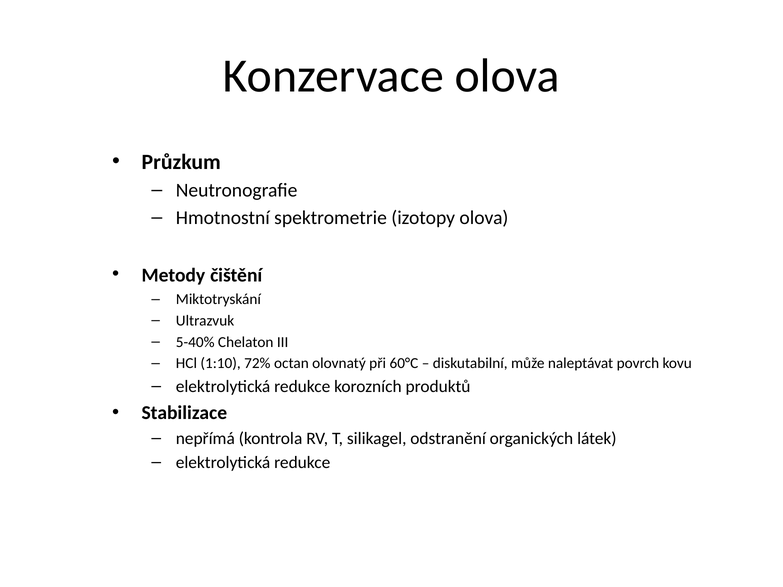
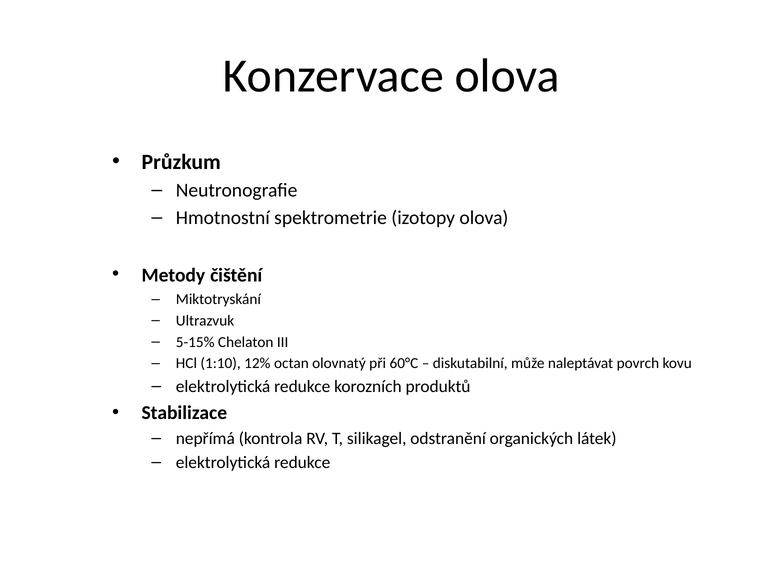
5-40%: 5-40% -> 5-15%
72%: 72% -> 12%
